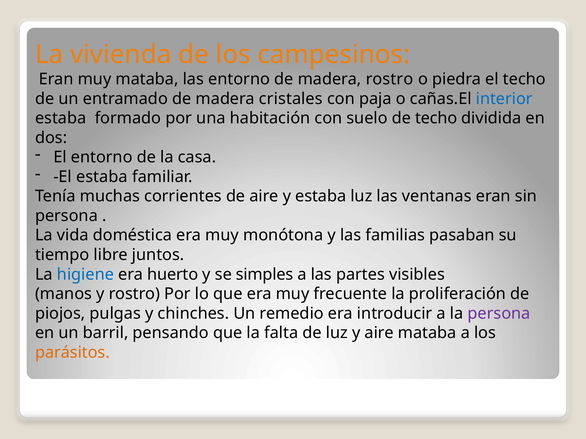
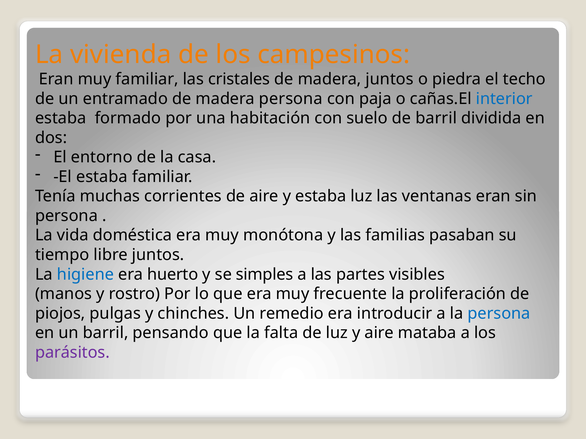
muy mataba: mataba -> familiar
las entorno: entorno -> cristales
madera rostro: rostro -> juntos
madera cristales: cristales -> persona
de techo: techo -> barril
persona at (499, 314) colour: purple -> blue
parásitos colour: orange -> purple
